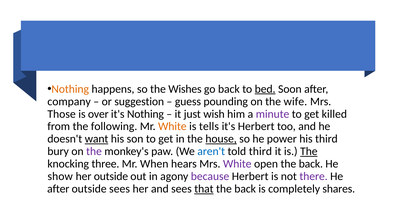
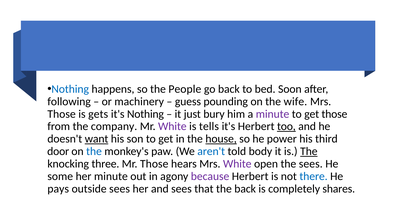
Nothing at (70, 89) colour: orange -> blue
Wishes: Wishes -> People
bed underline: present -> none
company: company -> following
suggestion: suggestion -> machinery
over: over -> gets
wish: wish -> bury
get killed: killed -> those
following: following -> company
White at (172, 126) colour: orange -> purple
too underline: none -> present
bury: bury -> door
the at (94, 151) colour: purple -> blue
told third: third -> body
Mr When: When -> Those
open the back: back -> sees
show: show -> some
her outside: outside -> minute
there colour: purple -> blue
after at (58, 189): after -> pays
that underline: present -> none
